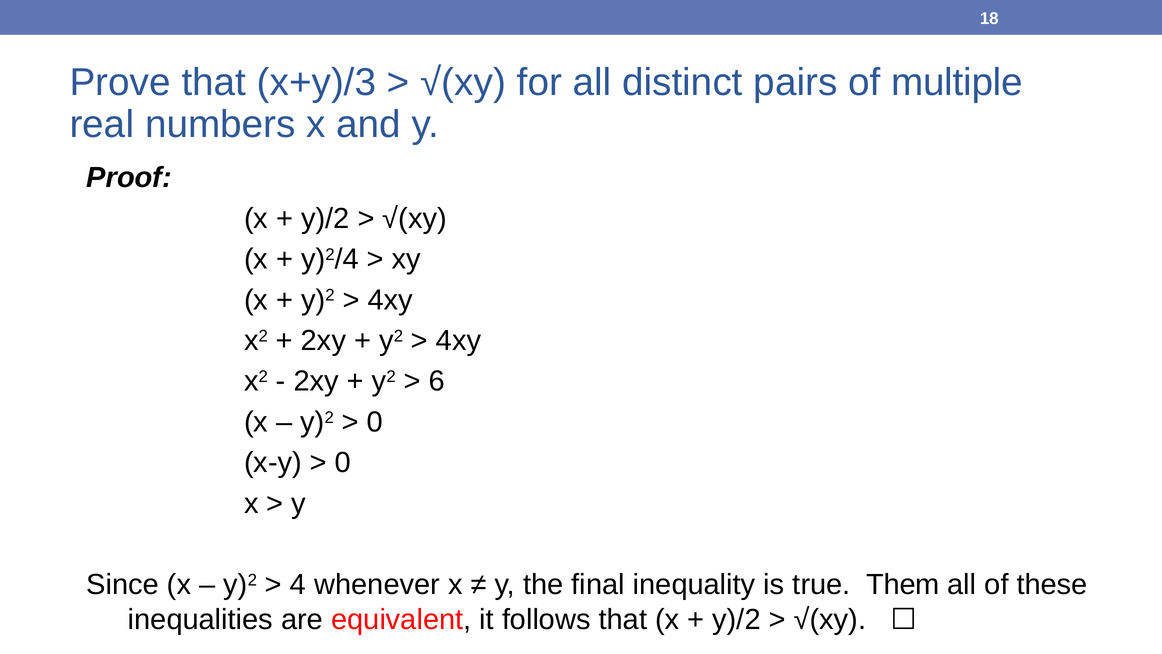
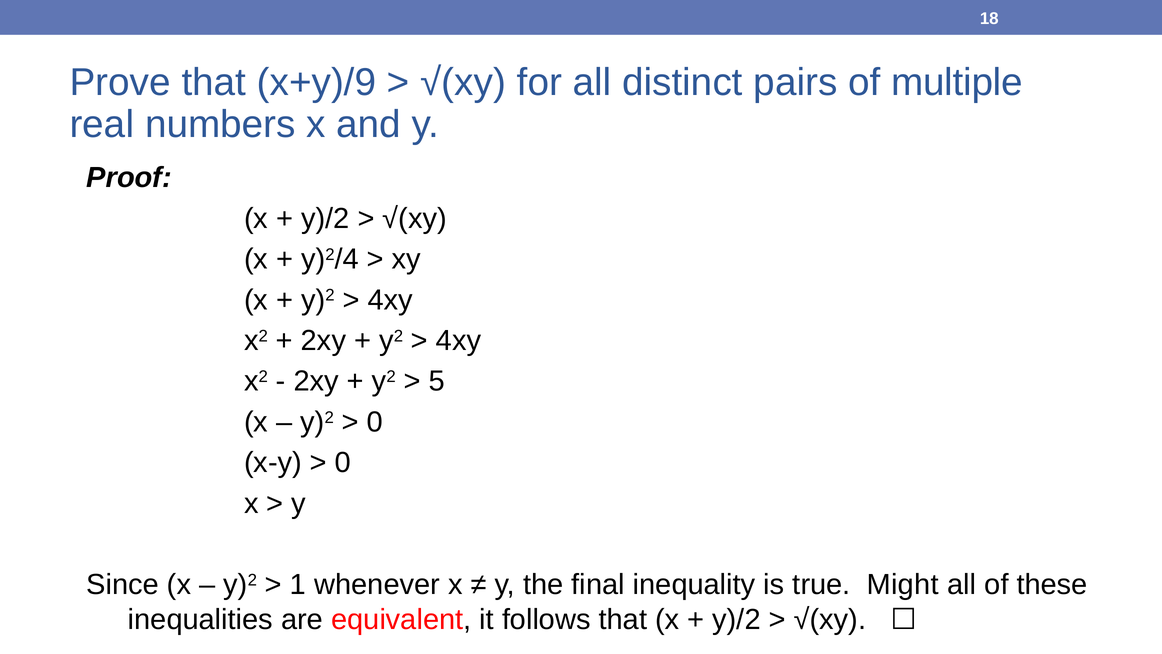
x+y)/3: x+y)/3 -> x+y)/9
6: 6 -> 5
4: 4 -> 1
Them: Them -> Might
